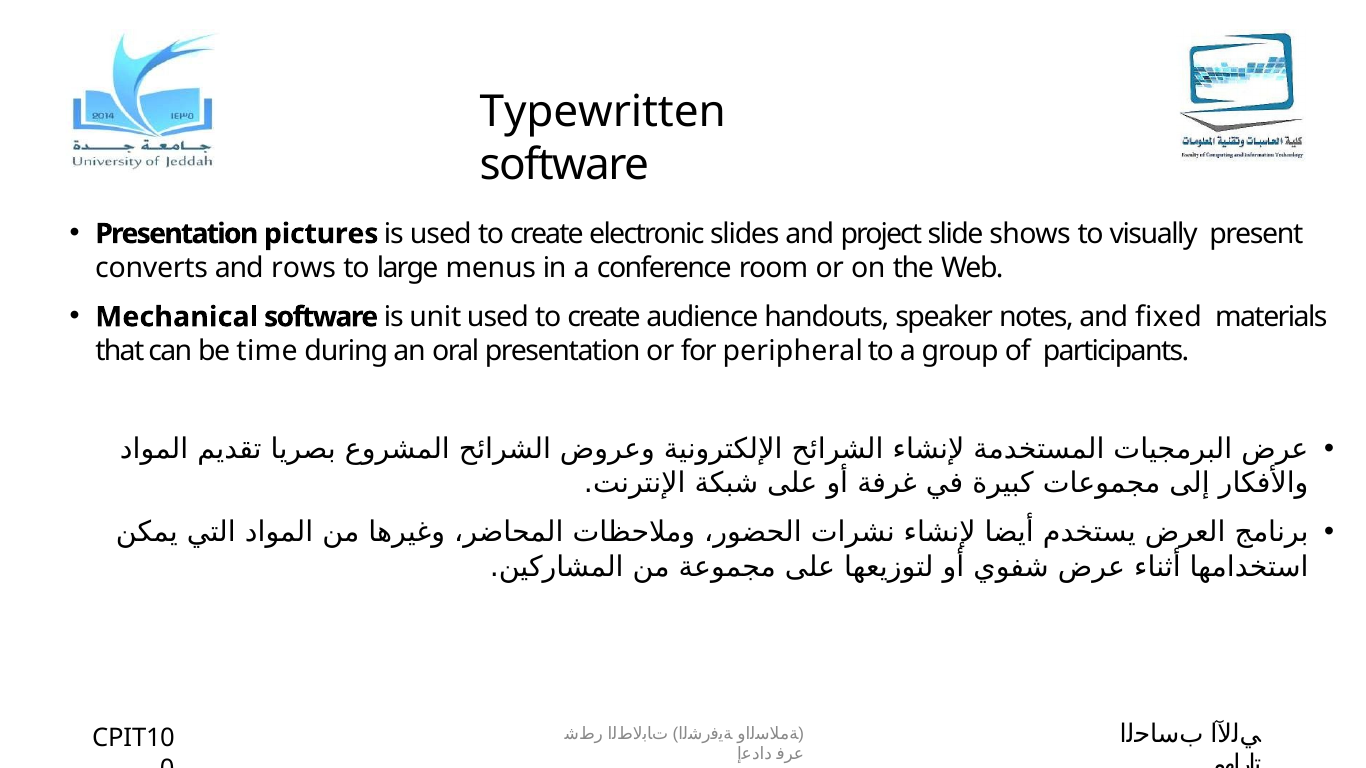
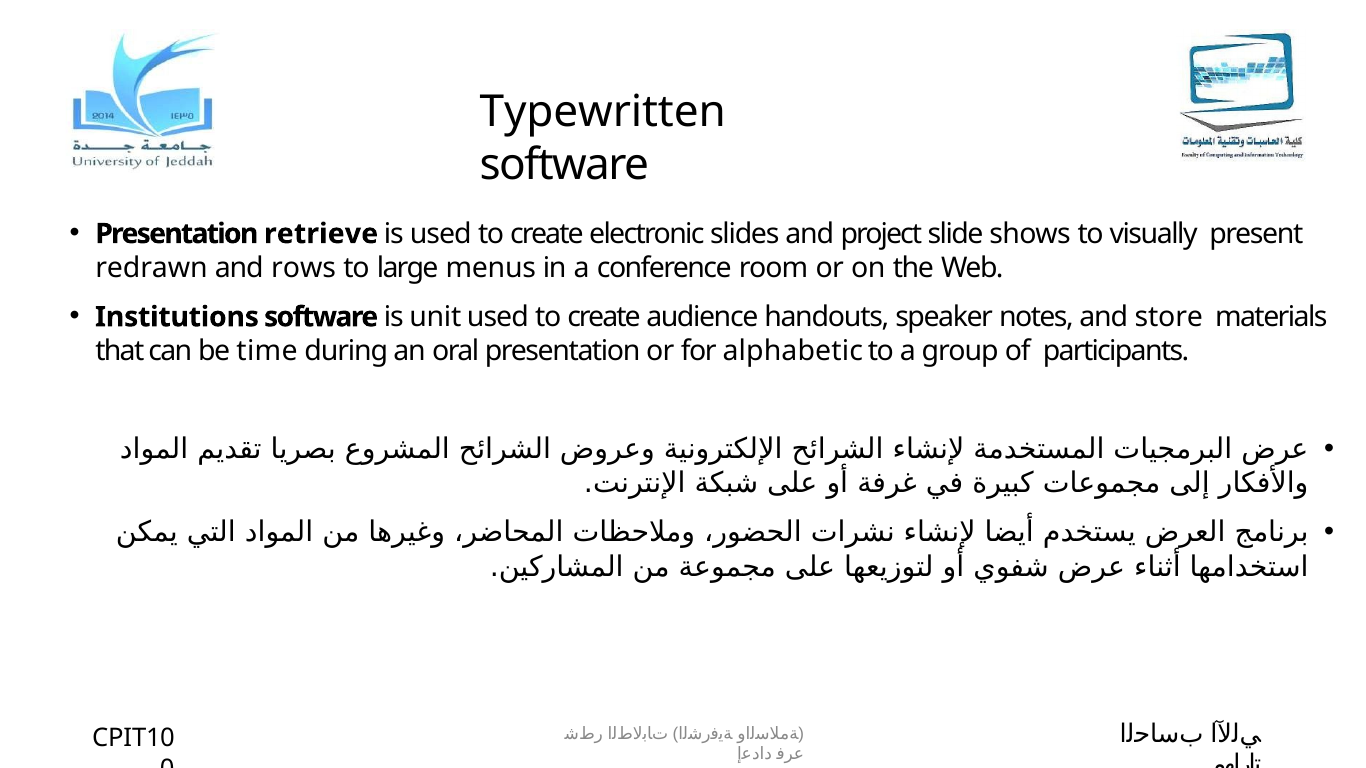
pictures: pictures -> retrieve
converts: converts -> redrawn
Mechanical: Mechanical -> Institutions
fixed: fixed -> store
peripheral: peripheral -> alphabetic
